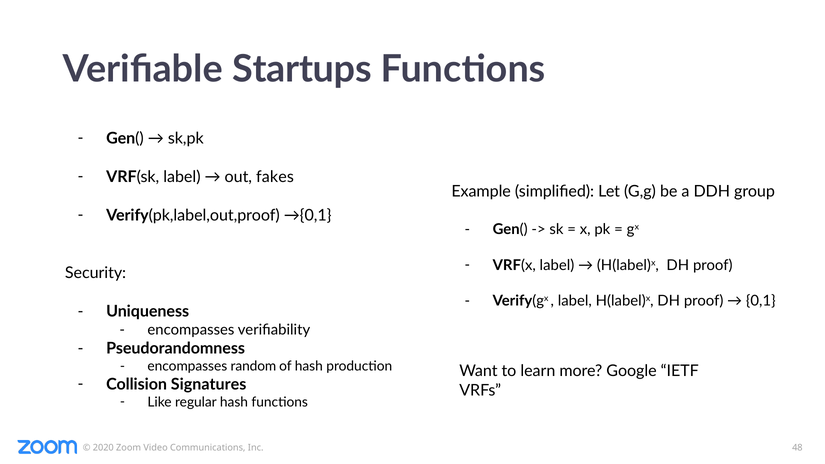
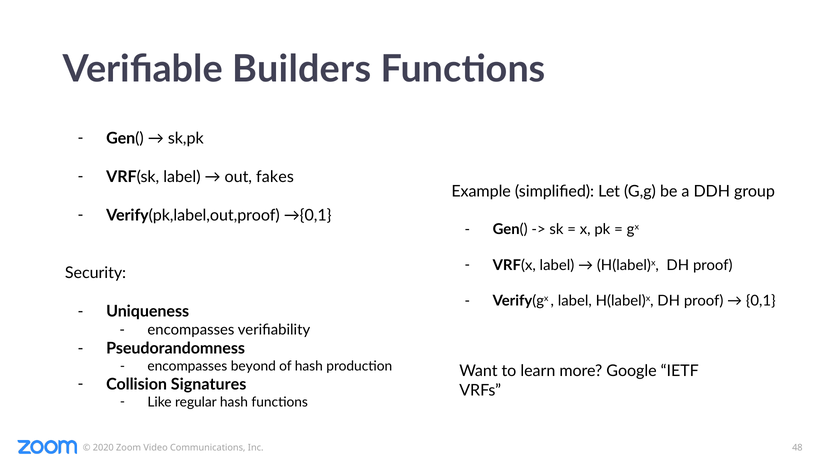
Startups: Startups -> Builders
random: random -> beyond
